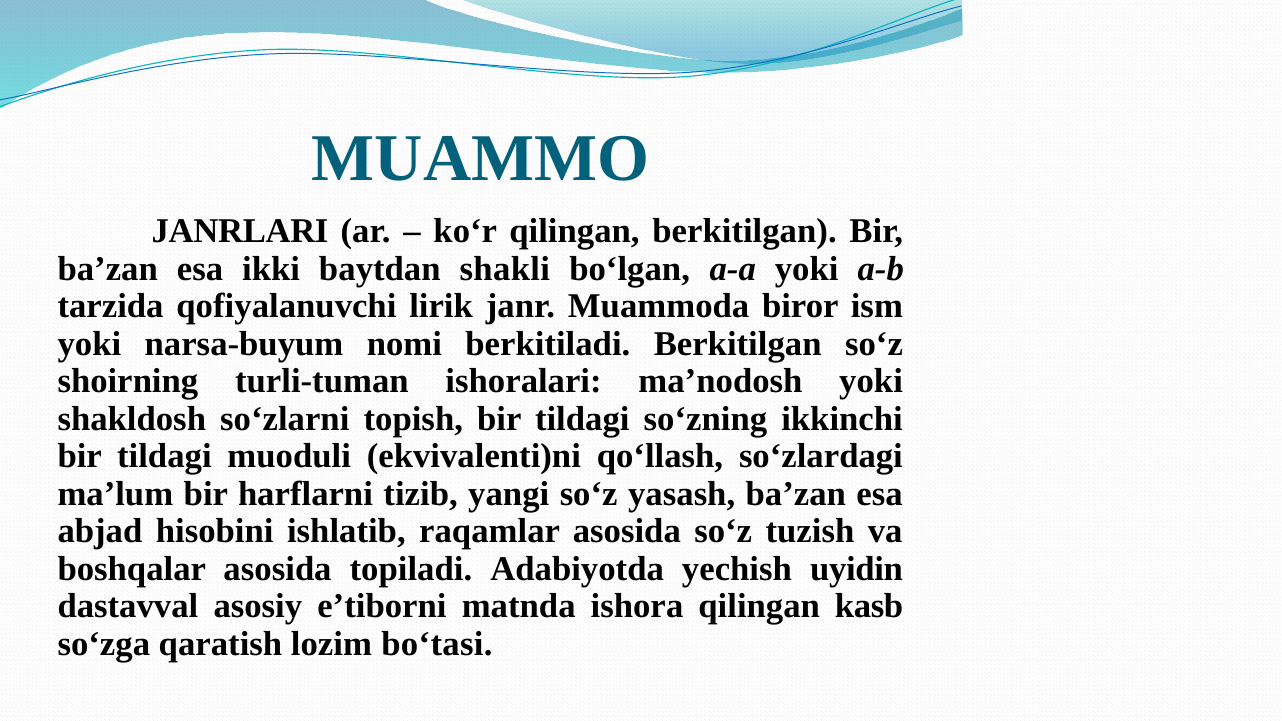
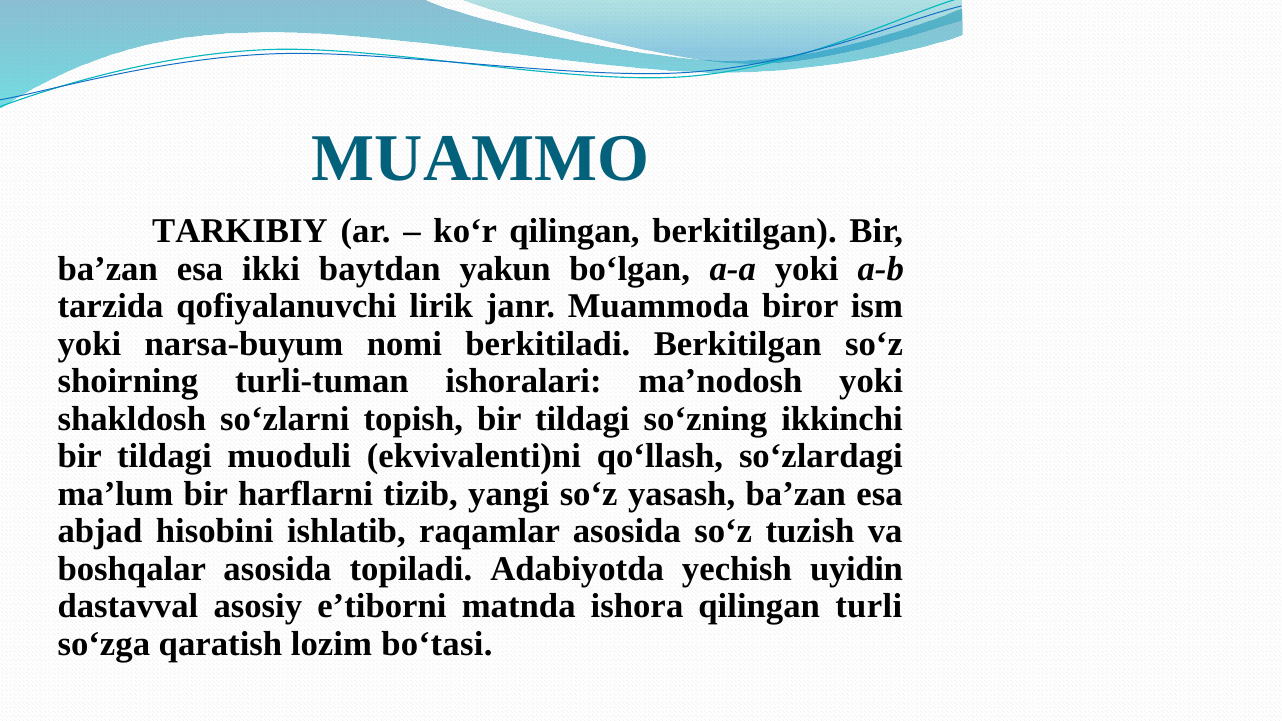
JANRLARI: JANRLARI -> TARKIBIY
shakli: shakli -> yakun
kasb: kasb -> turli
